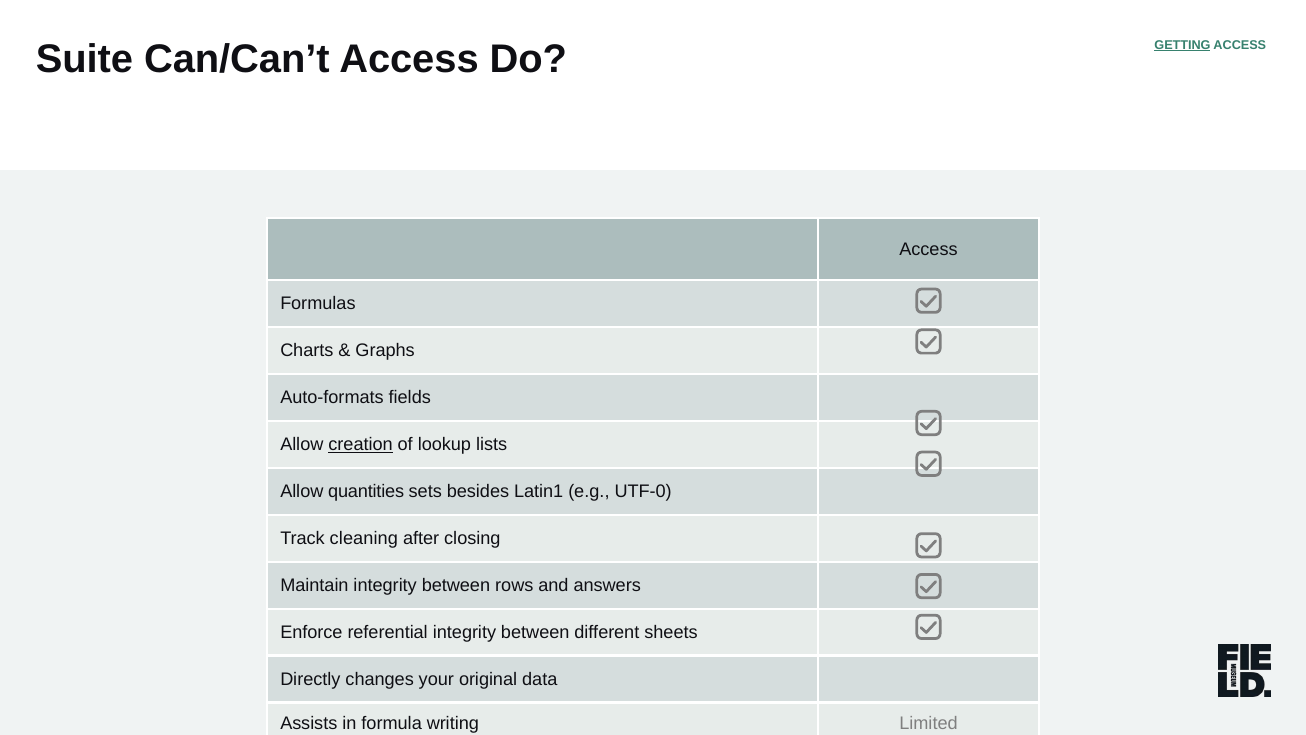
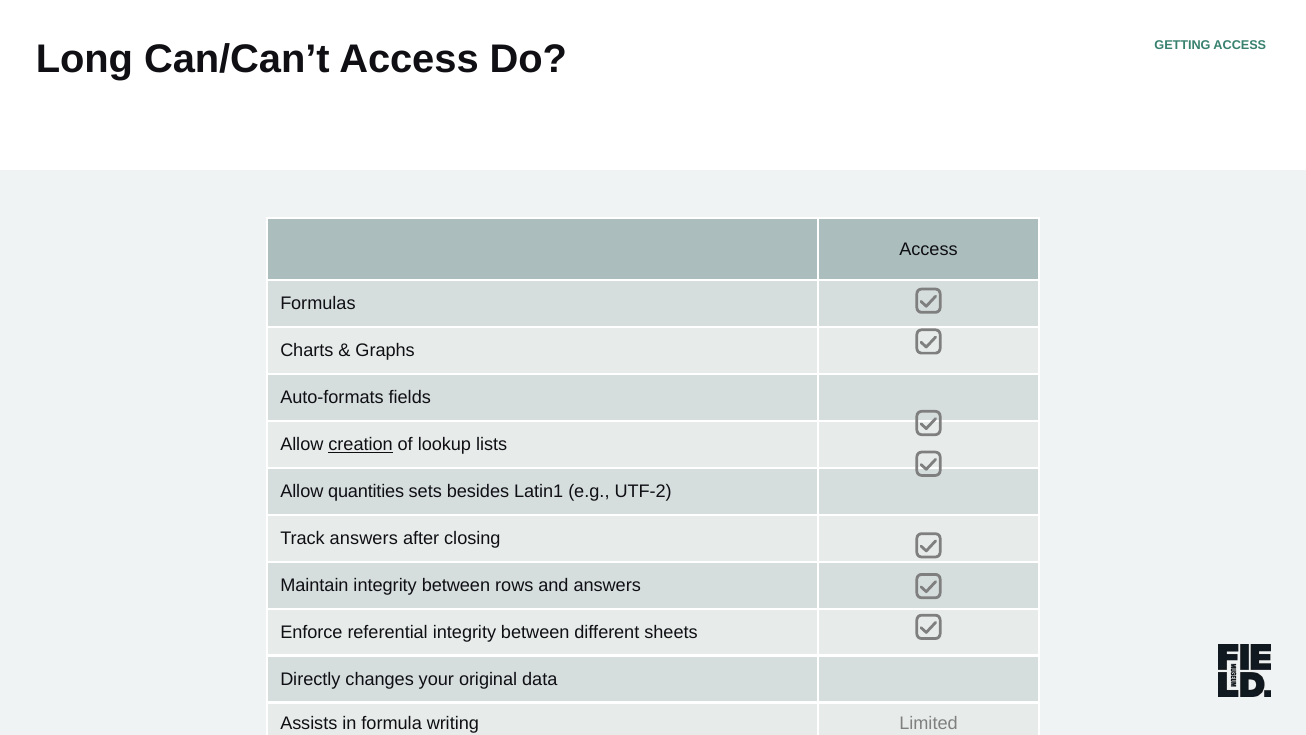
GETTING underline: present -> none
Suite: Suite -> Long
UTF-0: UTF-0 -> UTF-2
Track cleaning: cleaning -> answers
